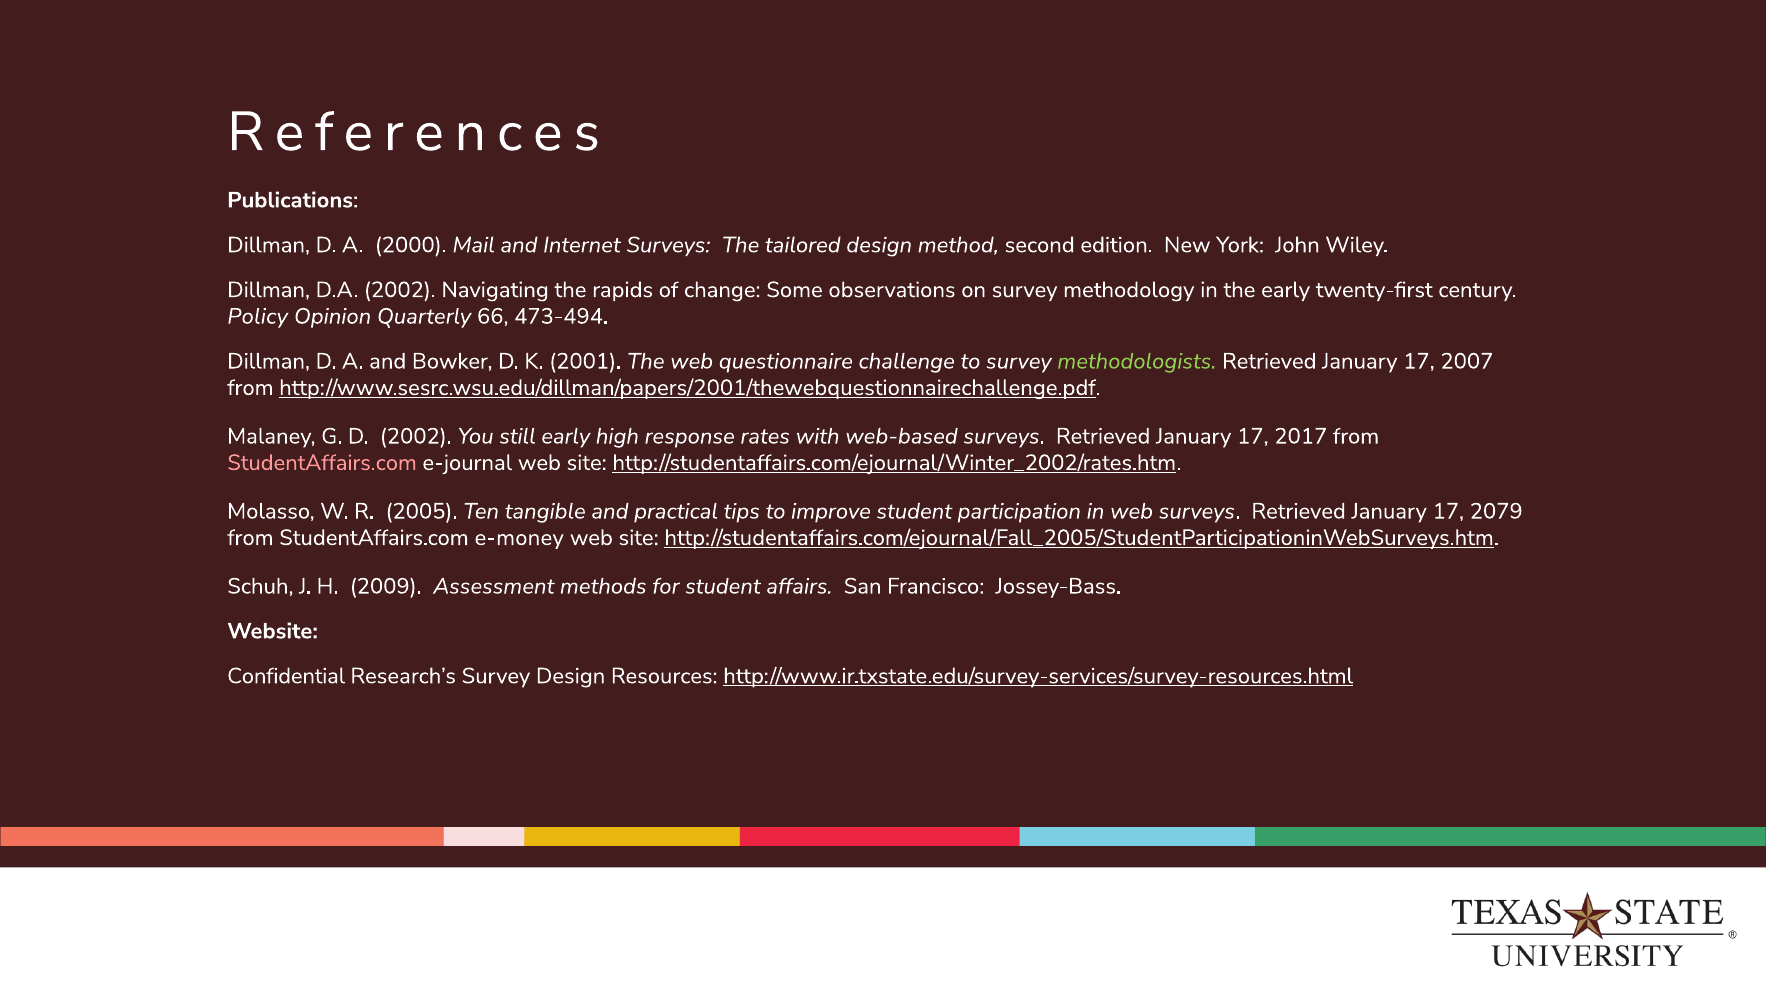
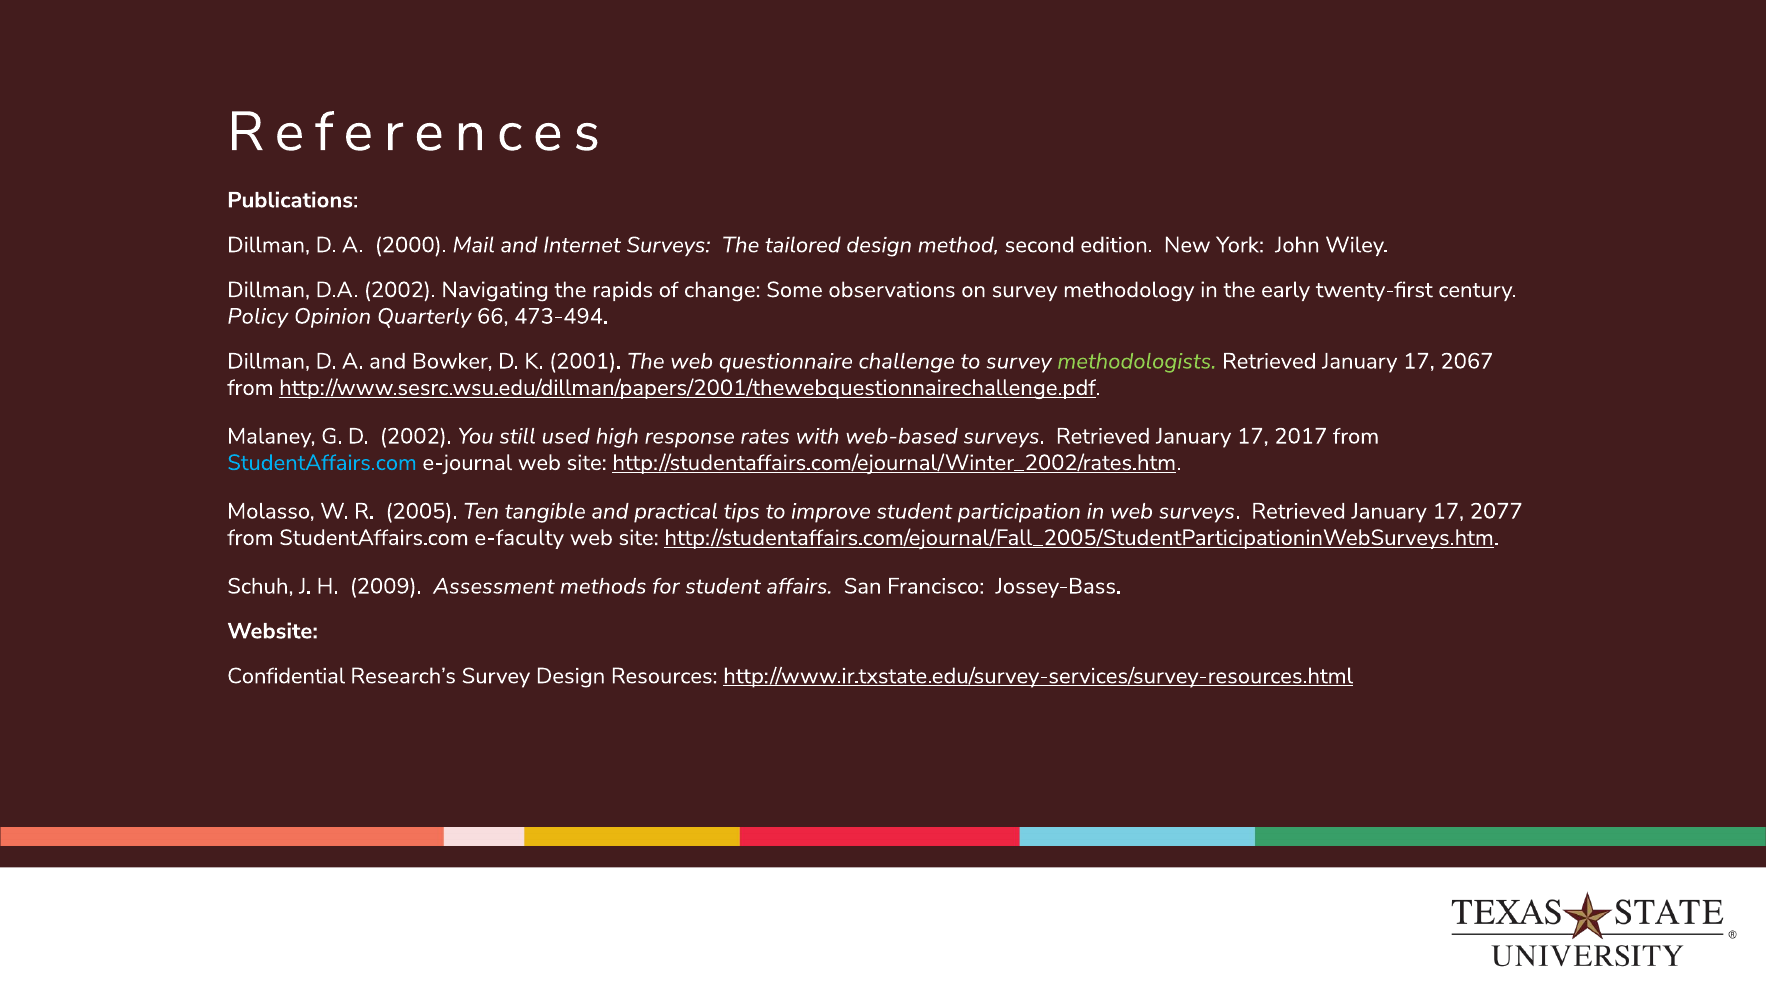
2007: 2007 -> 2067
still early: early -> used
StudentAffairs.com at (322, 463) colour: pink -> light blue
2079: 2079 -> 2077
e-money: e-money -> e-faculty
